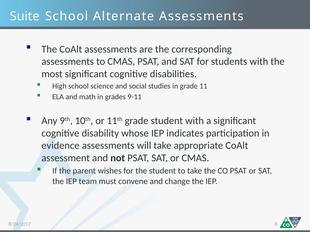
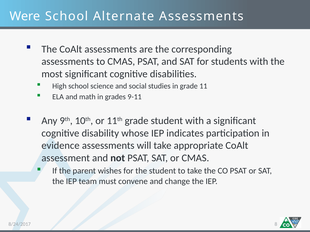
Suite: Suite -> Were
